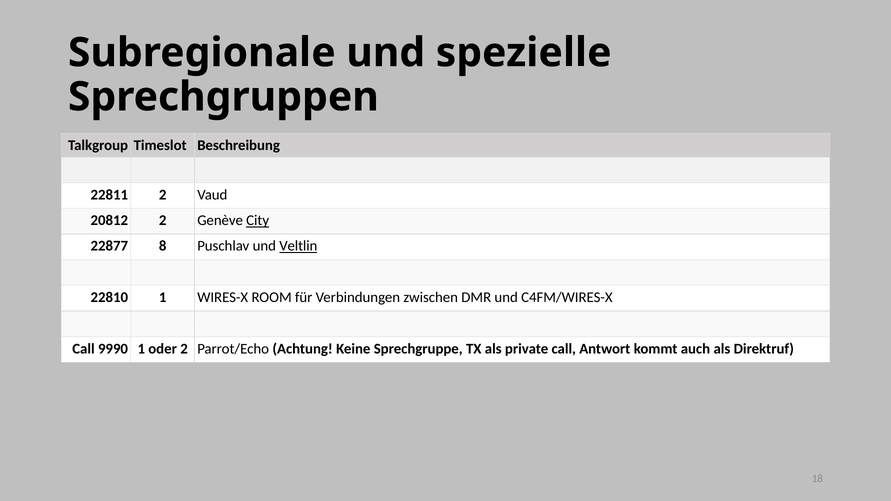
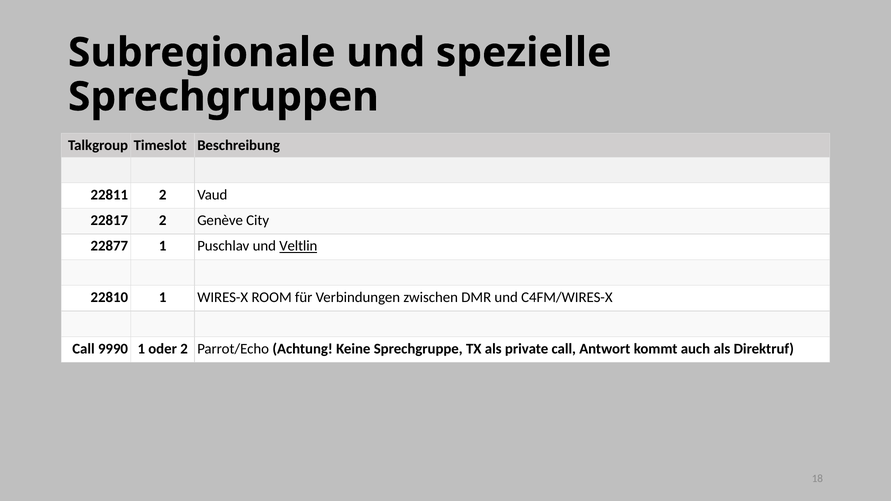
20812: 20812 -> 22817
City underline: present -> none
22877 8: 8 -> 1
